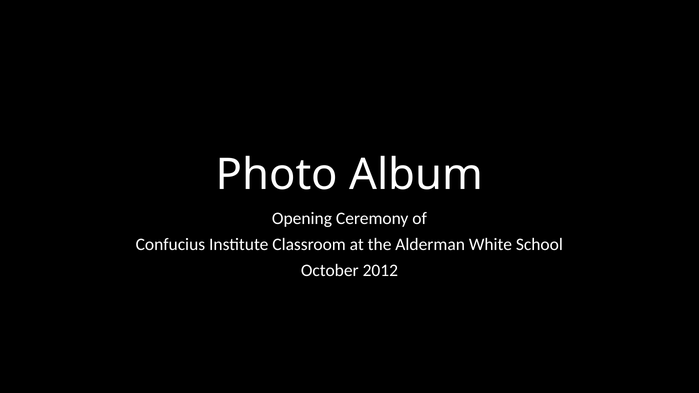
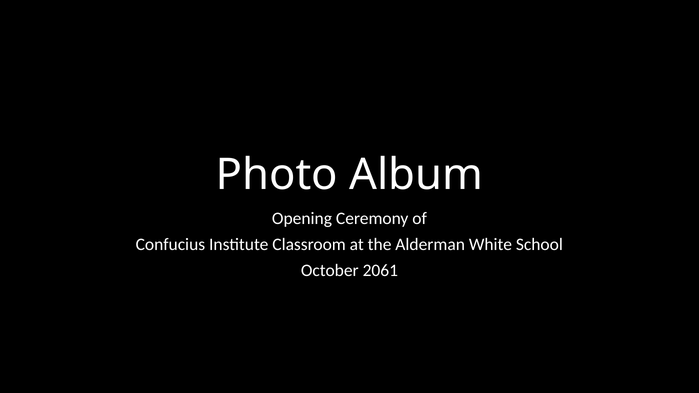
2012: 2012 -> 2061
